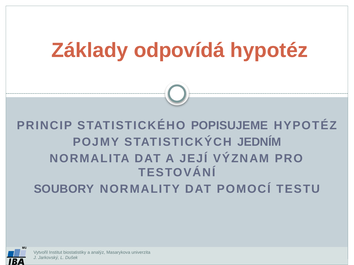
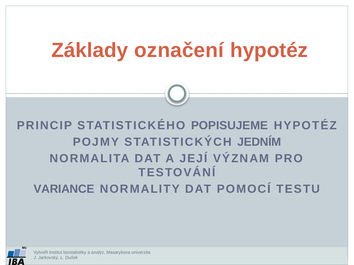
odpovídá: odpovídá -> označení
SOUBORY: SOUBORY -> VARIANCE
